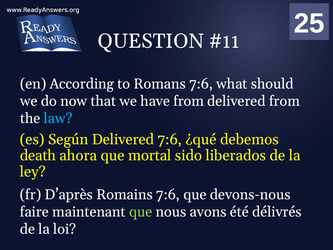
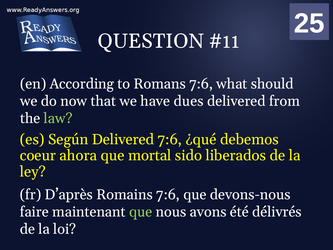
have from: from -> dues
law colour: light blue -> light green
death: death -> coeur
